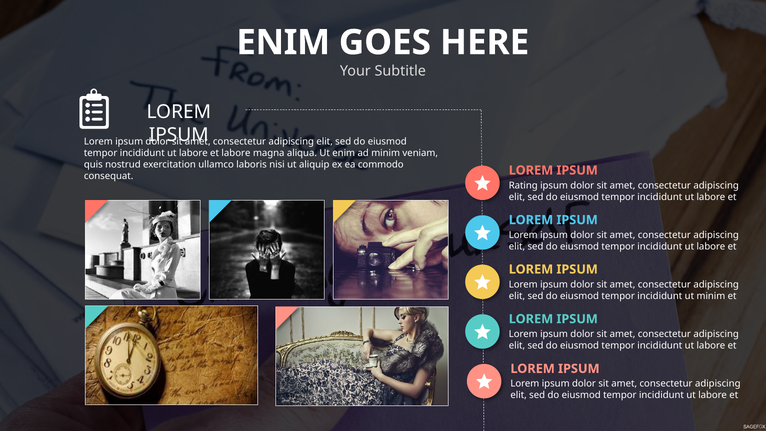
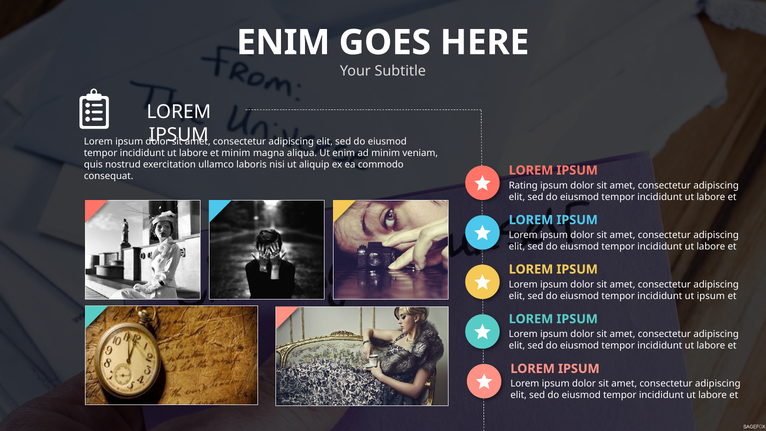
et labore: labore -> minim
ut minim: minim -> ipsum
